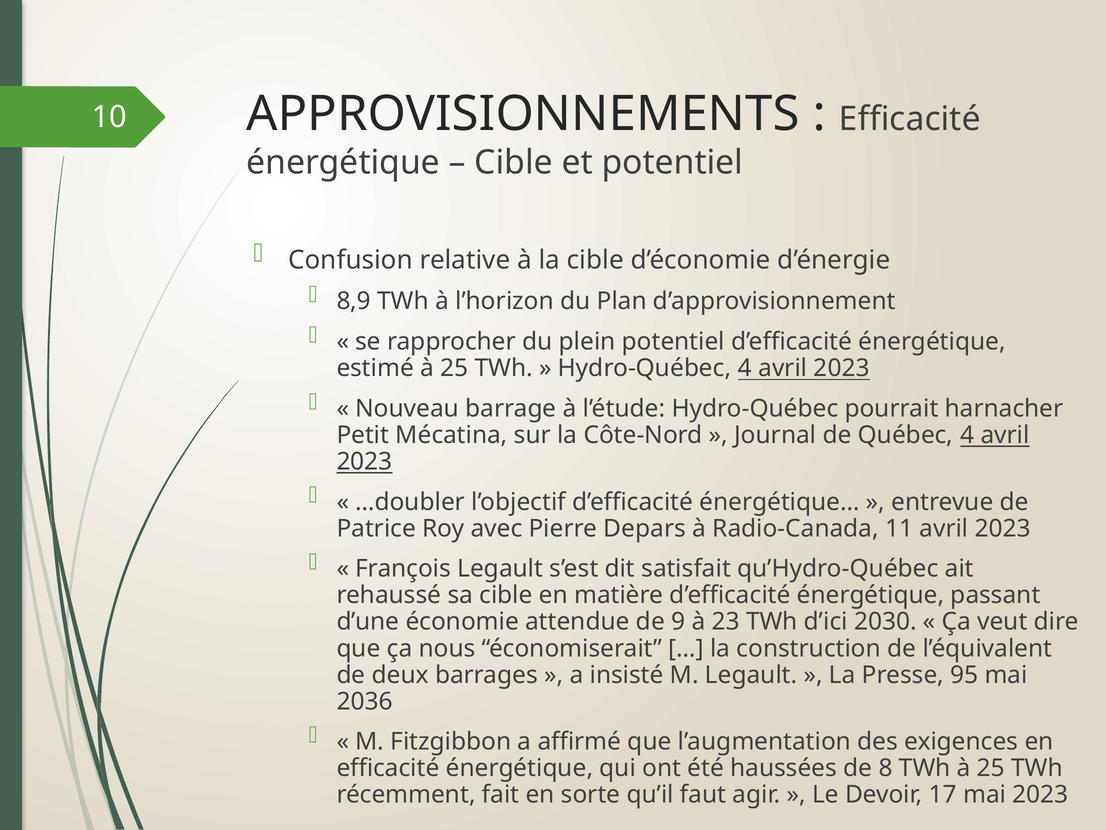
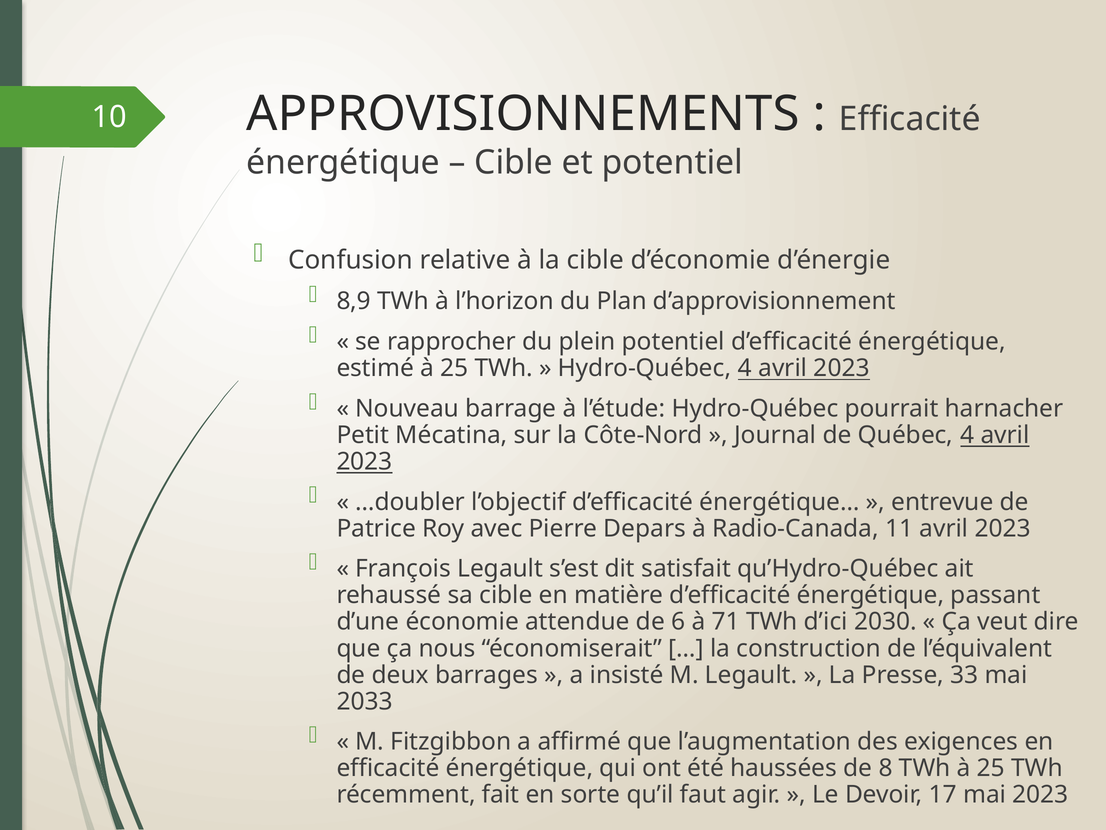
9: 9 -> 6
23: 23 -> 71
95: 95 -> 33
2036: 2036 -> 2033
